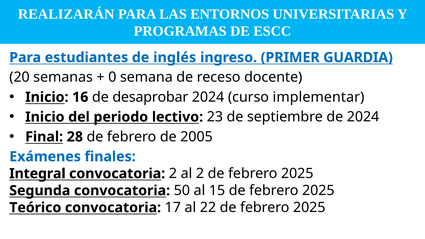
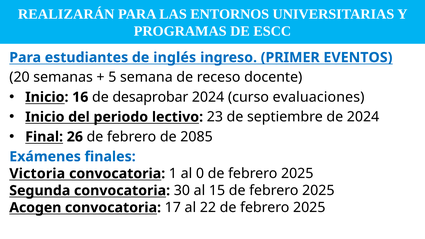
GUARDIA: GUARDIA -> EVENTOS
0: 0 -> 5
implementar: implementar -> evaluaciones
28: 28 -> 26
2005: 2005 -> 2085
Integral: Integral -> Victoria
convocatoria 2: 2 -> 1
al 2: 2 -> 0
50: 50 -> 30
Teórico: Teórico -> Acogen
